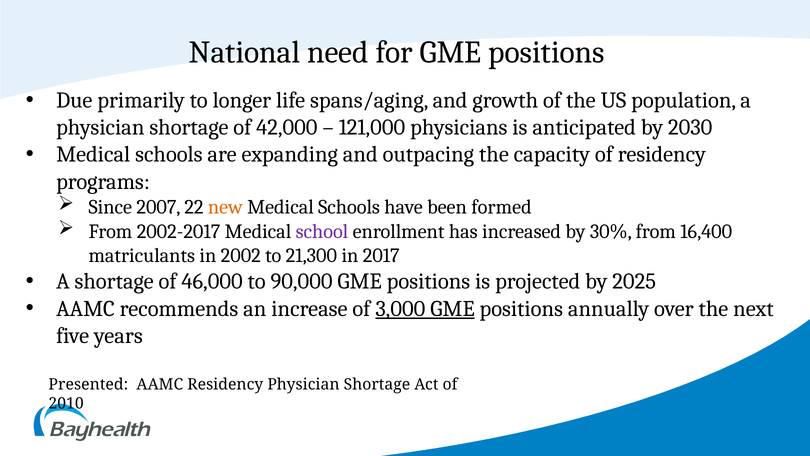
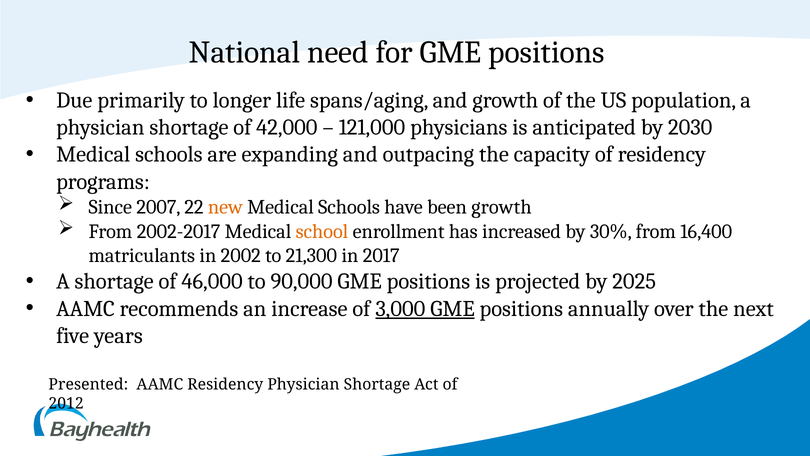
been formed: formed -> growth
school colour: purple -> orange
2010: 2010 -> 2012
